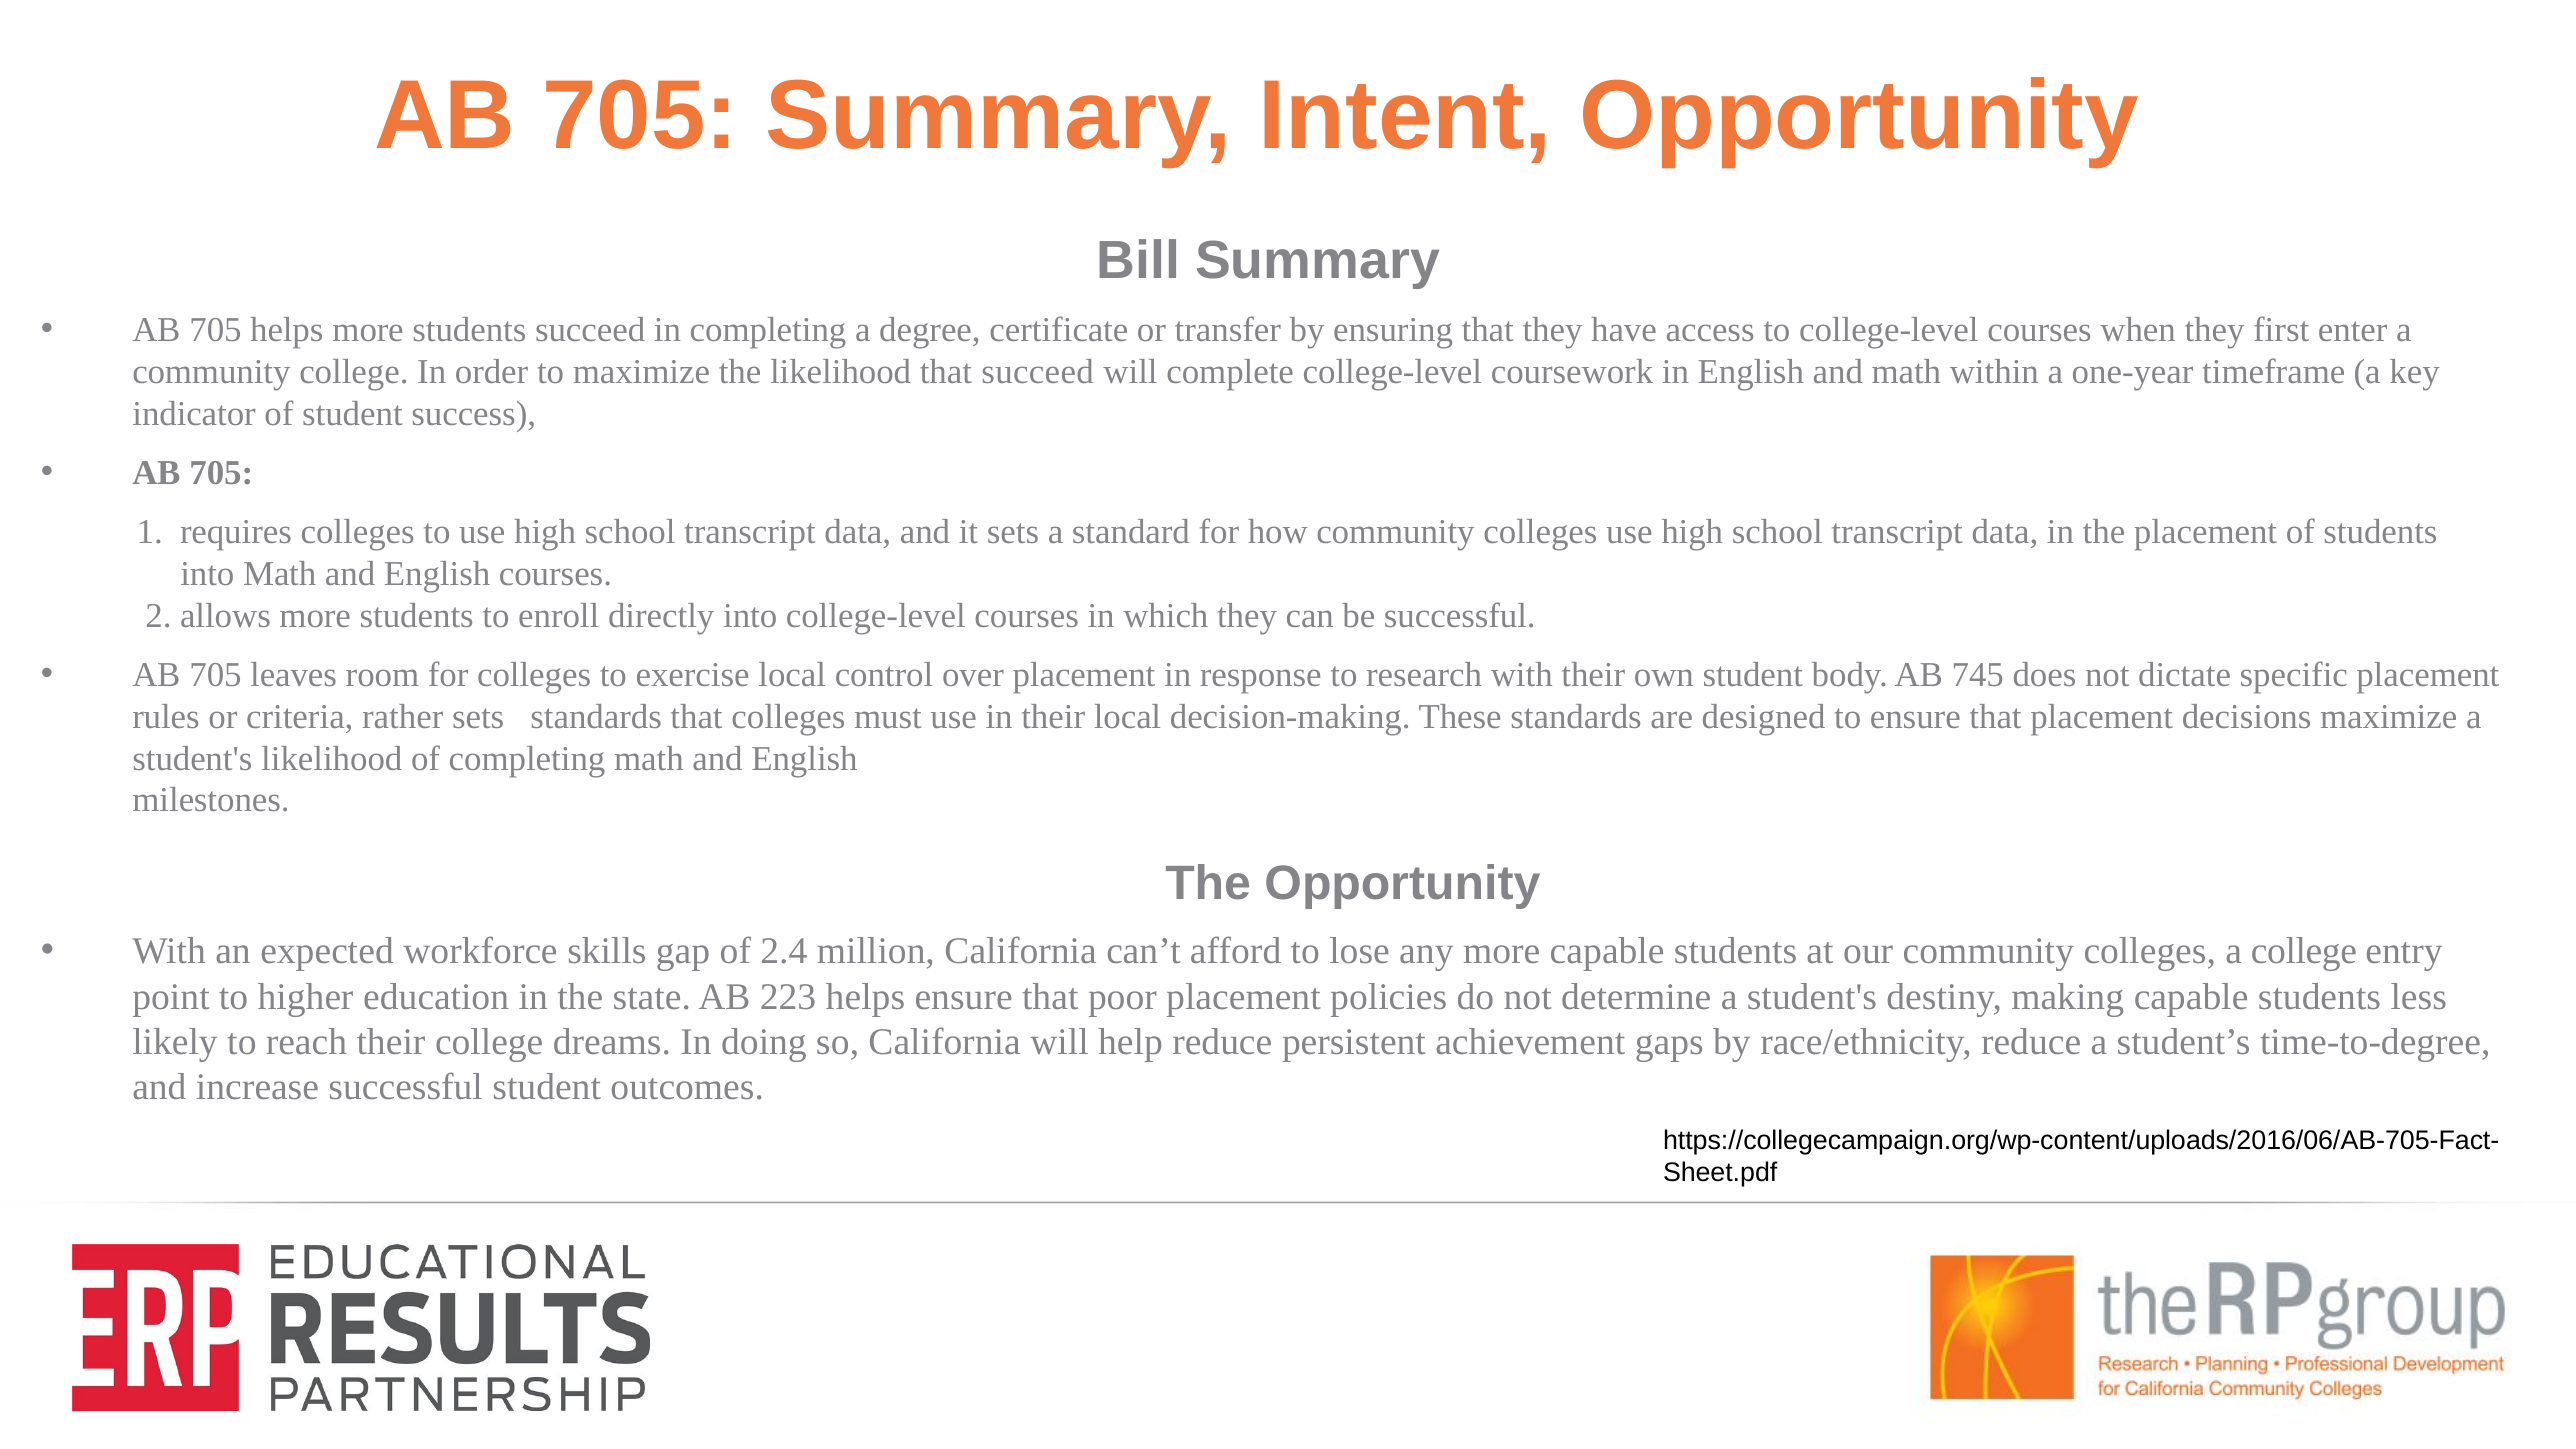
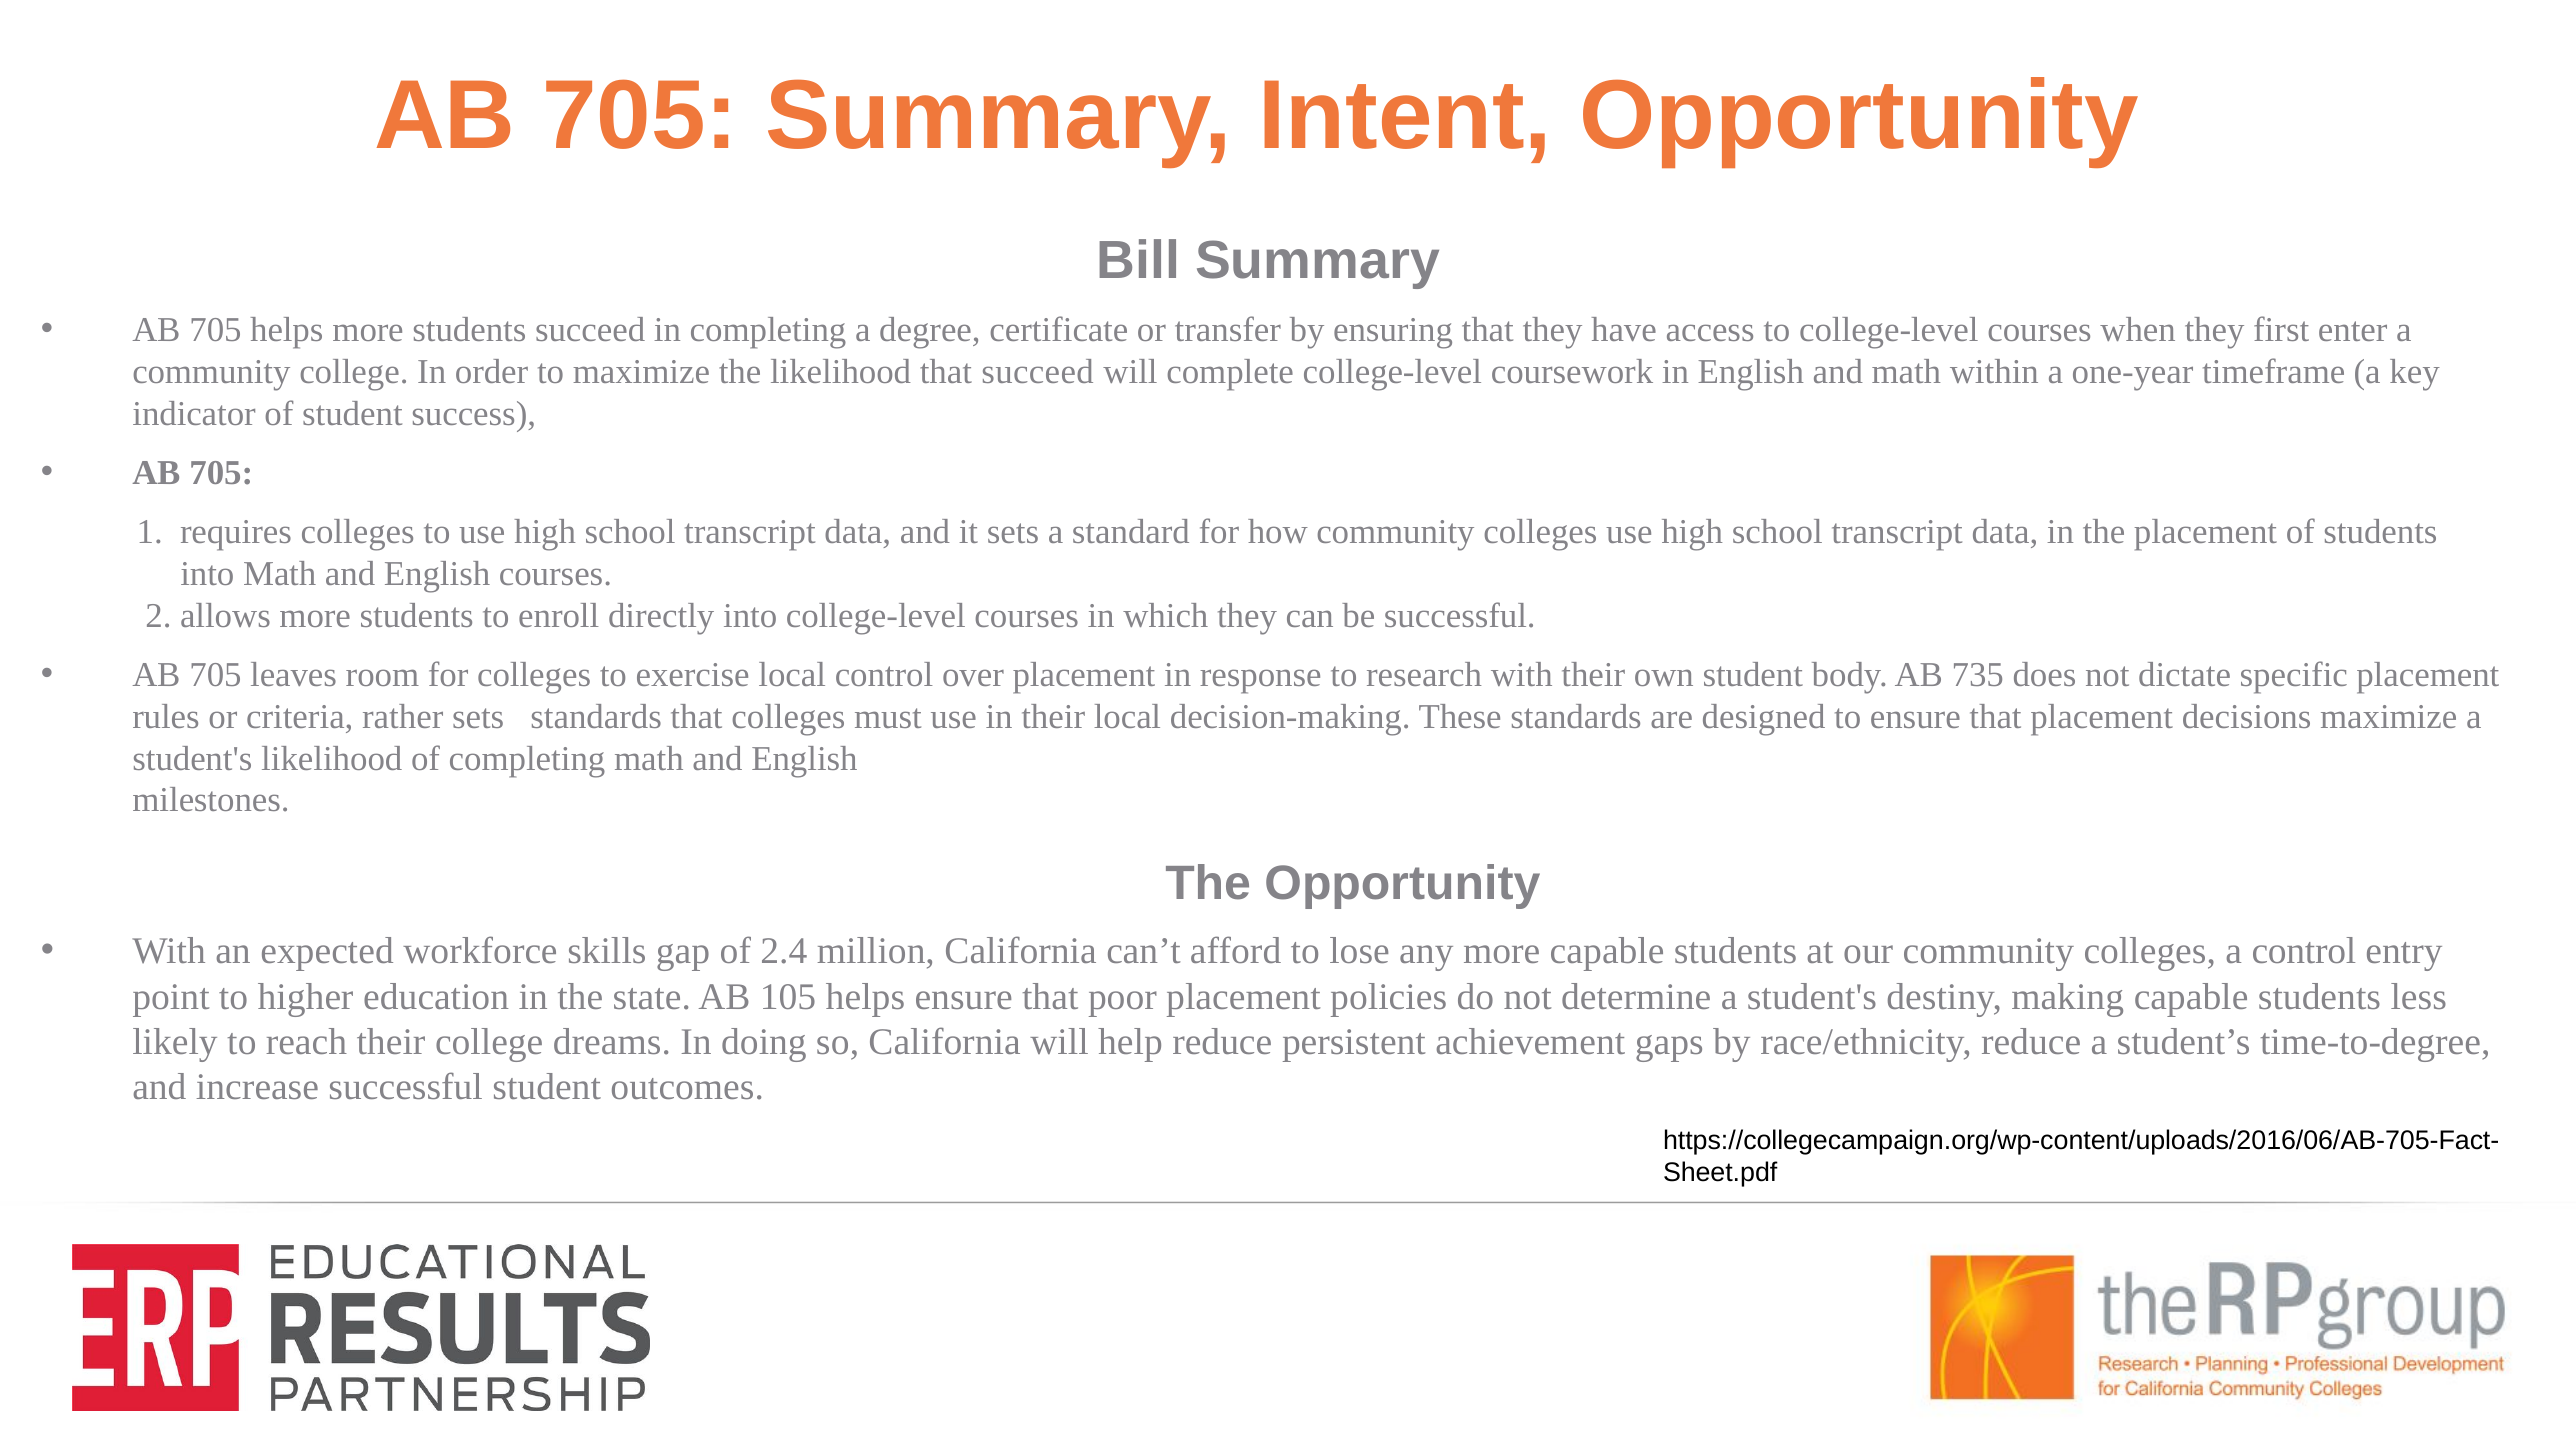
745: 745 -> 735
a college: college -> control
223: 223 -> 105
